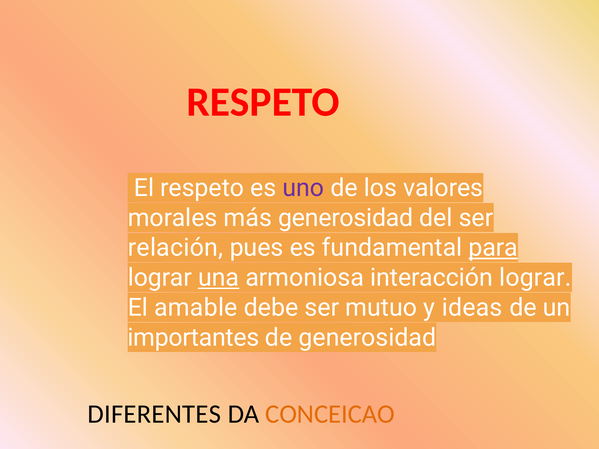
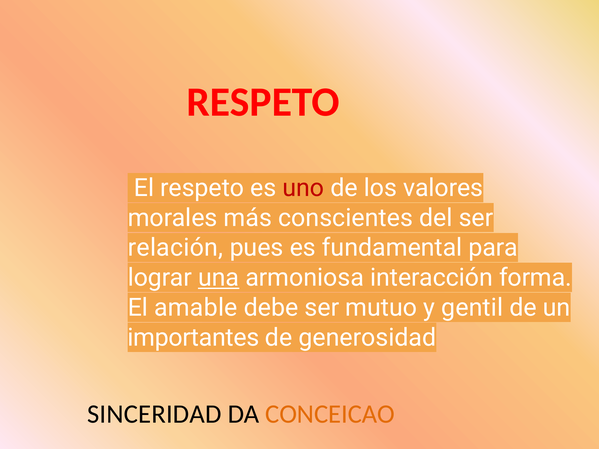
uno colour: purple -> red
más generosidad: generosidad -> conscientes
para underline: present -> none
interacción lograr: lograr -> forma
ideas: ideas -> gentil
DIFERENTES: DIFERENTES -> SINCERIDAD
